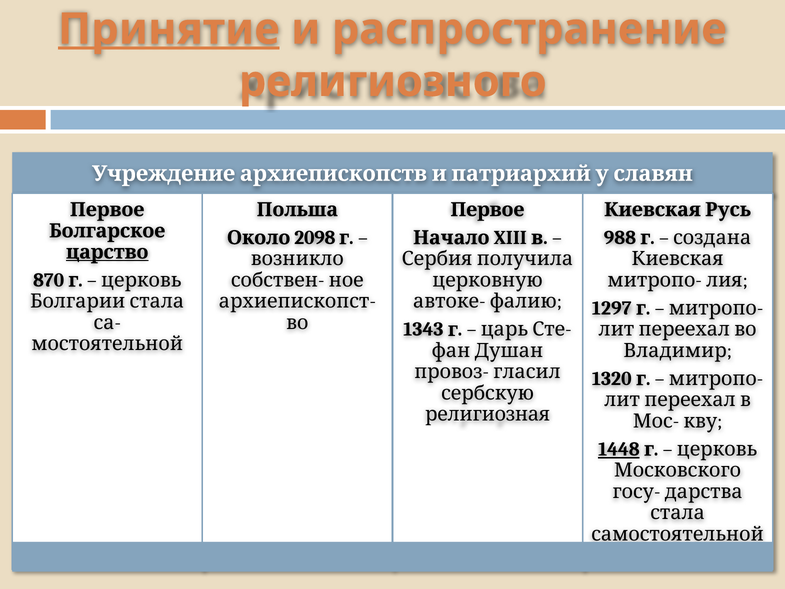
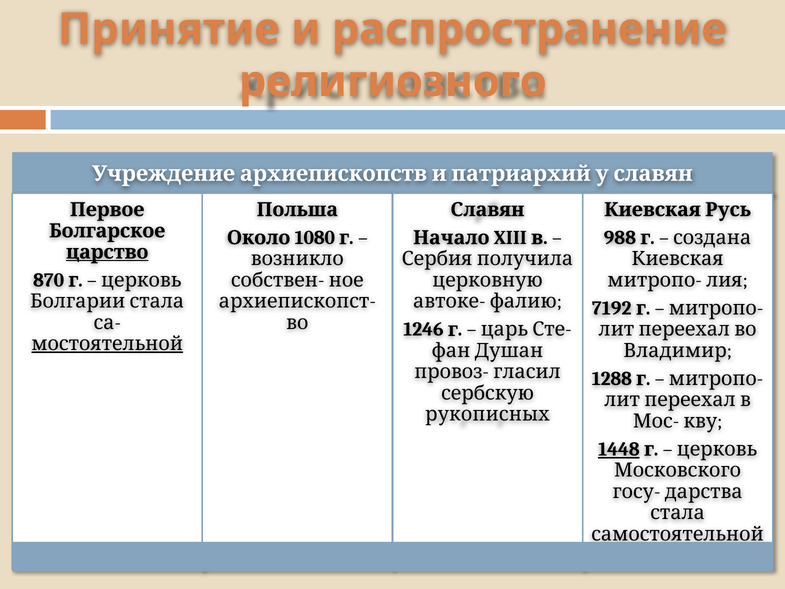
Принятие underline: present -> none
Первое at (487, 210): Первое -> Славян
2098: 2098 -> 1080
1297: 1297 -> 7192
1343: 1343 -> 1246
мостоятельной underline: none -> present
1320: 1320 -> 1288
религиозная: религиозная -> рукописных
